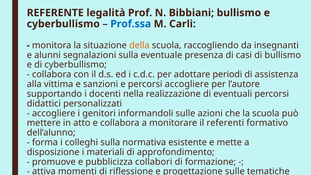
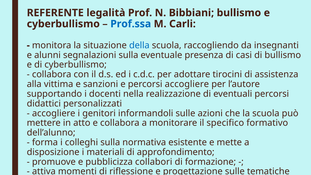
della colour: orange -> blue
periodi: periodi -> tirocini
referenti: referenti -> specifico
